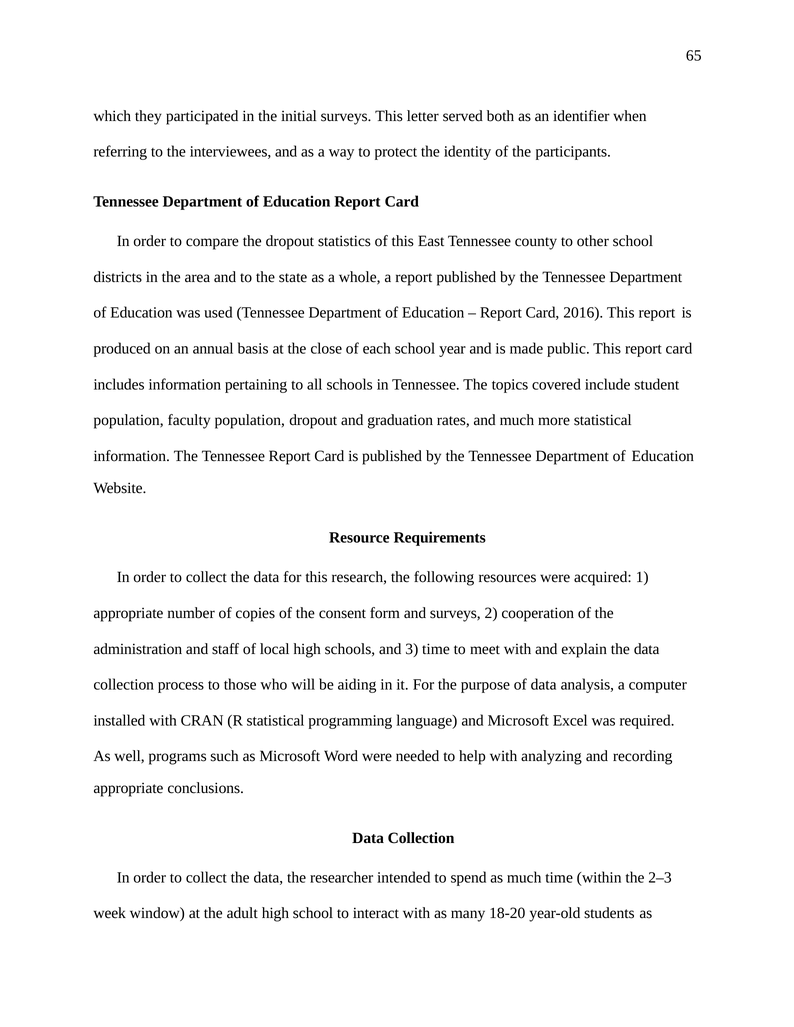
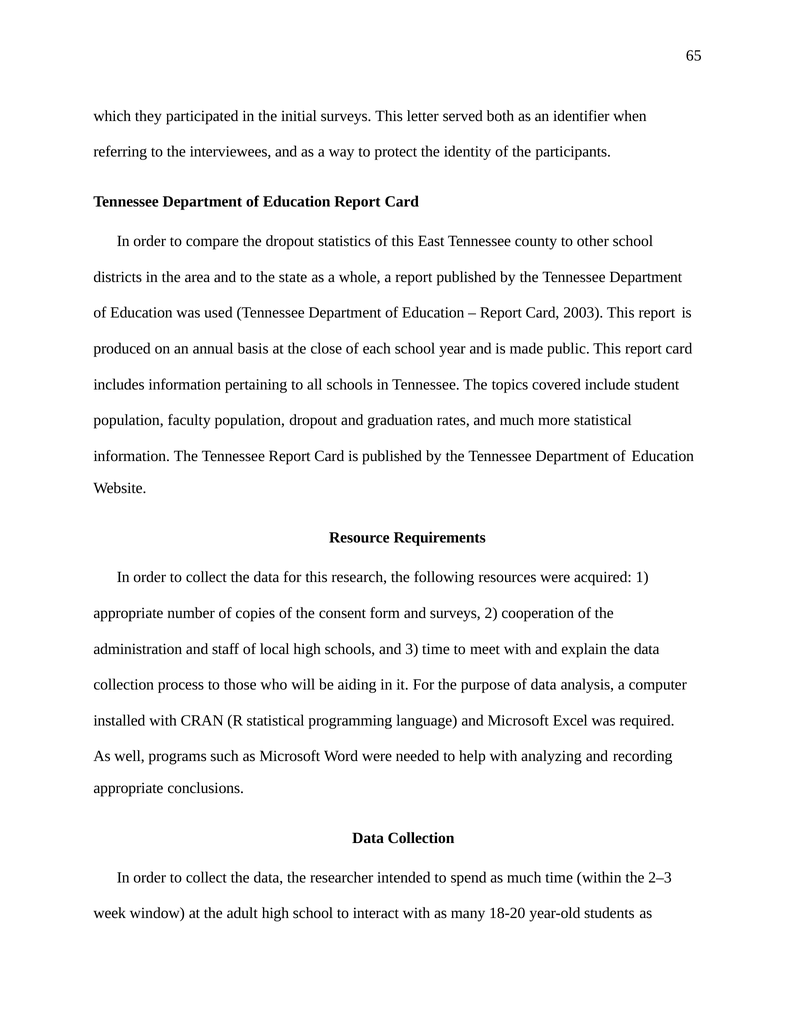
2016: 2016 -> 2003
